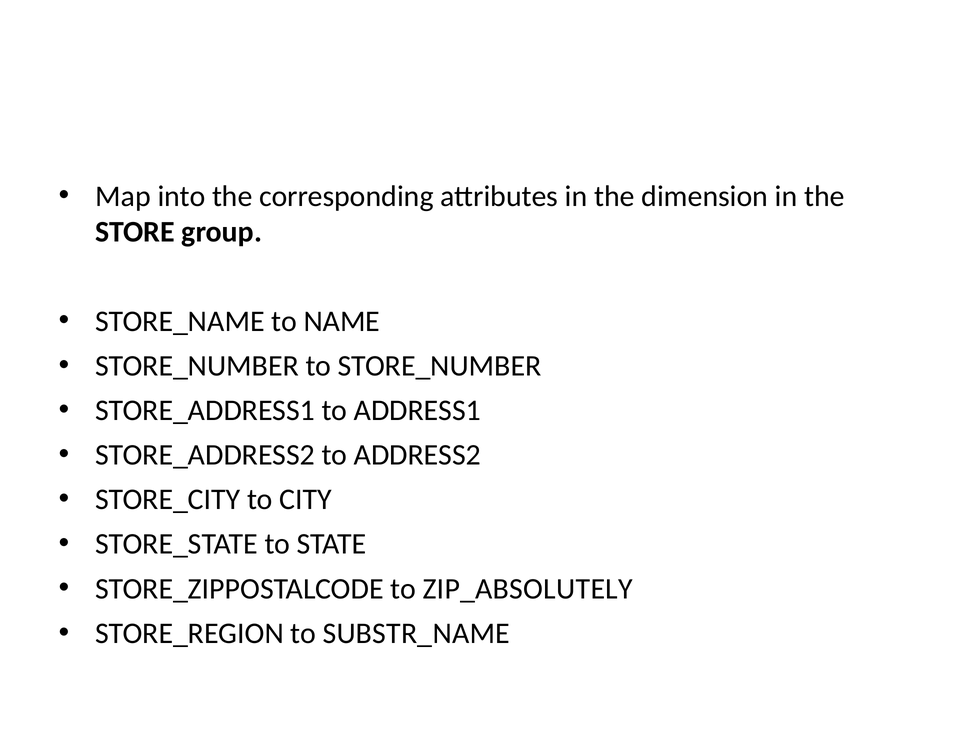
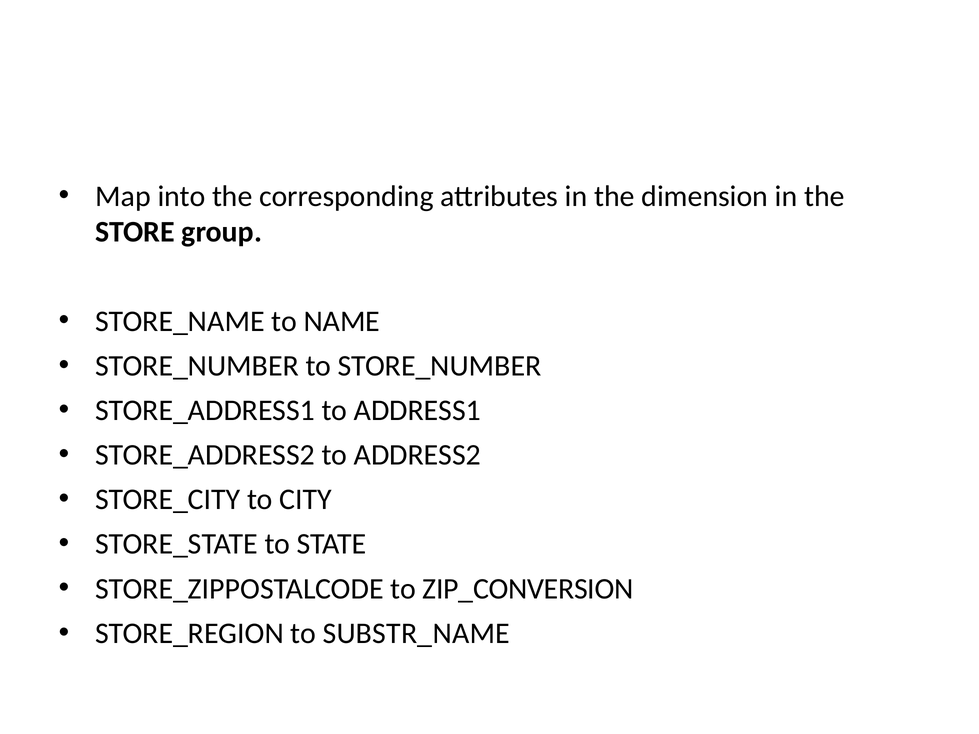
ZIP_ABSOLUTELY: ZIP_ABSOLUTELY -> ZIP_CONVERSION
